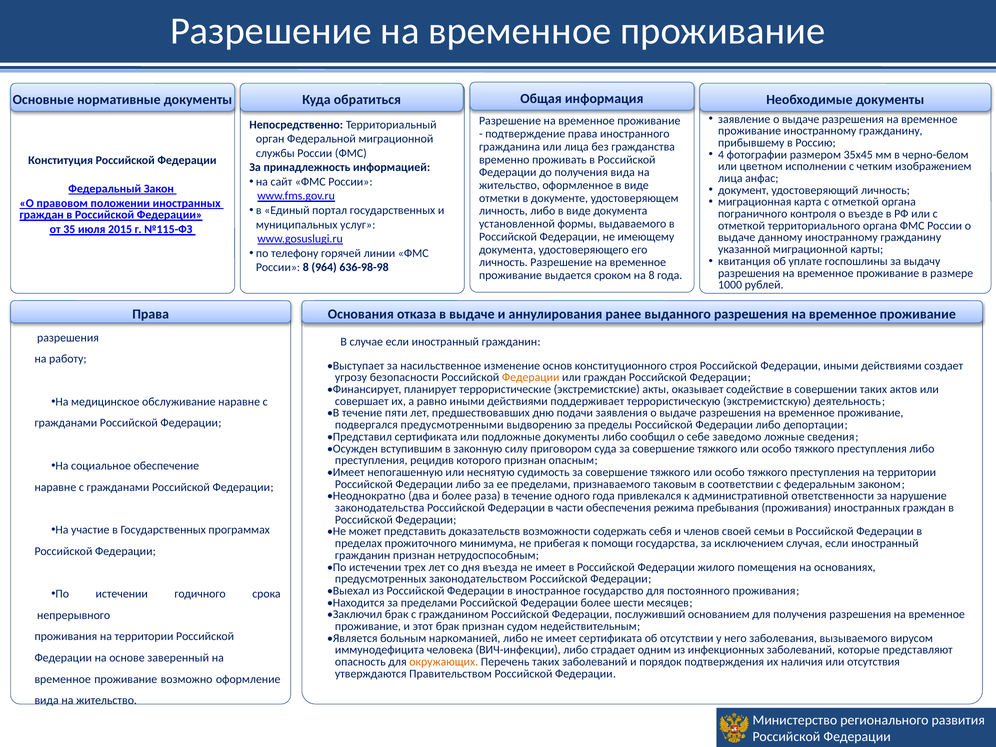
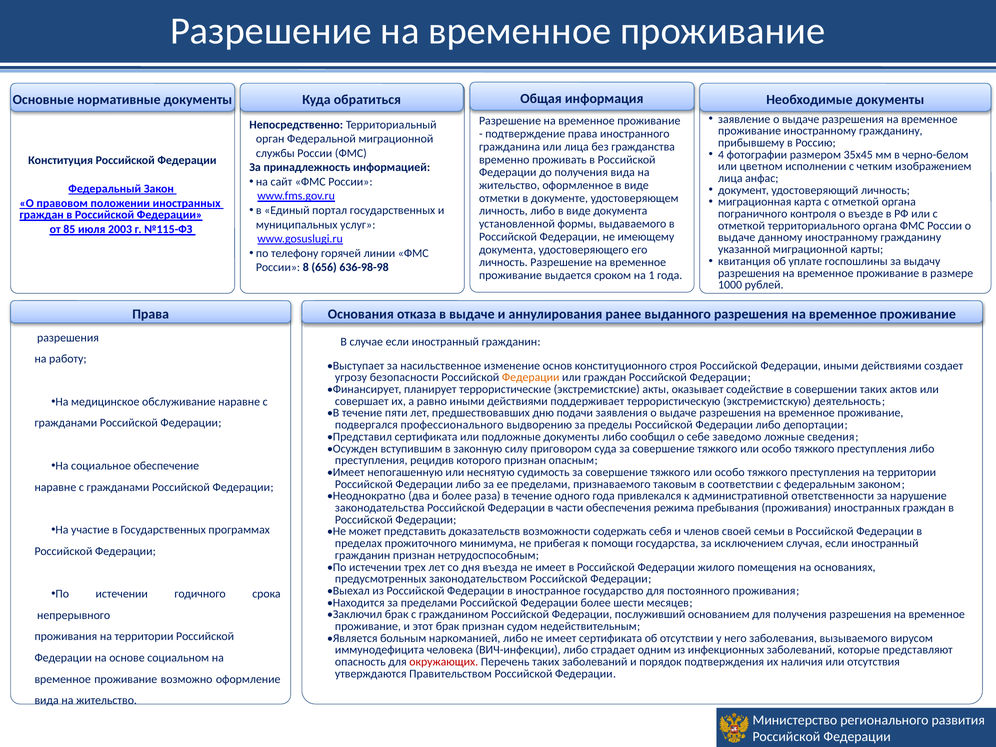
35: 35 -> 85
2015: 2015 -> 2003
964: 964 -> 656
на 8: 8 -> 1
предусмотренными: предусмотренными -> профессионального
заверенный: заверенный -> социальном
окружающих colour: orange -> red
